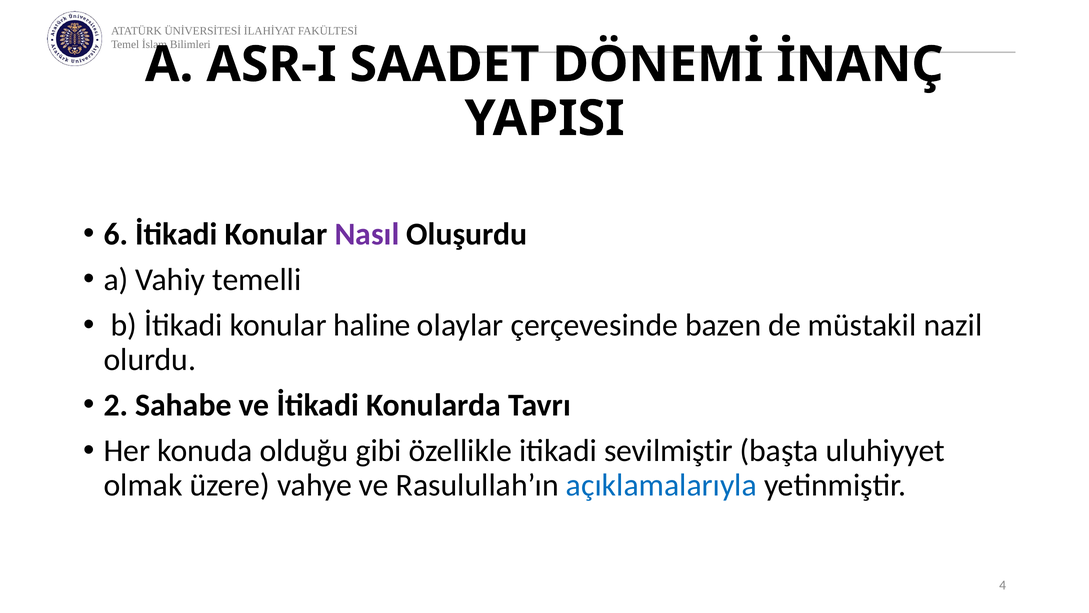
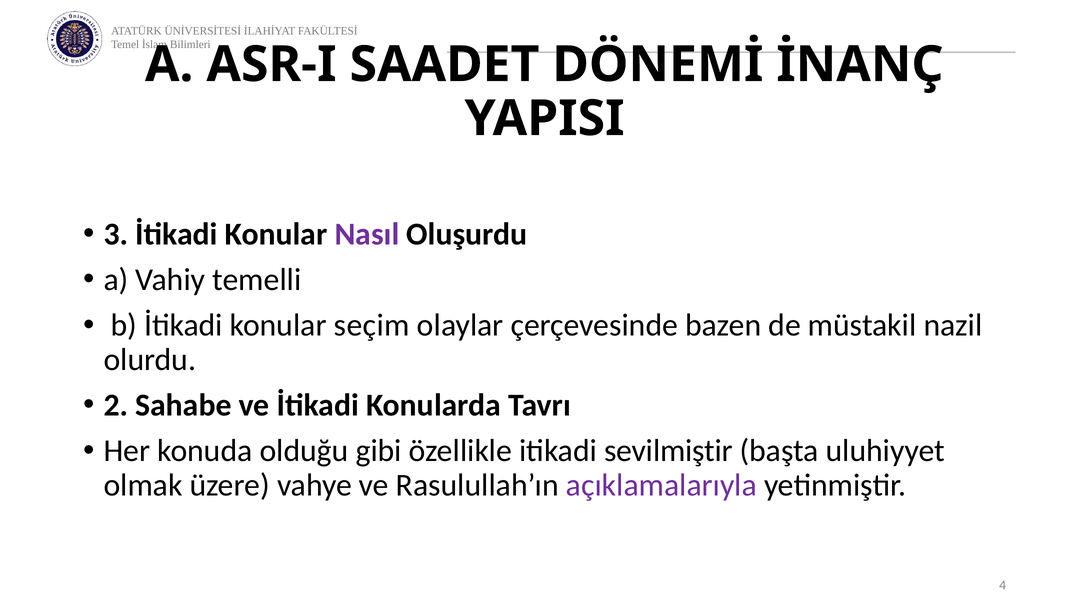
6: 6 -> 3
haline: haline -> seçim
açıklamalarıyla colour: blue -> purple
